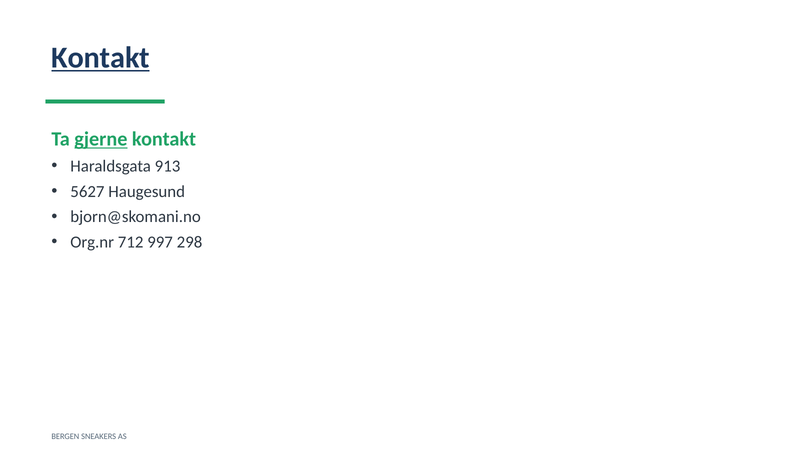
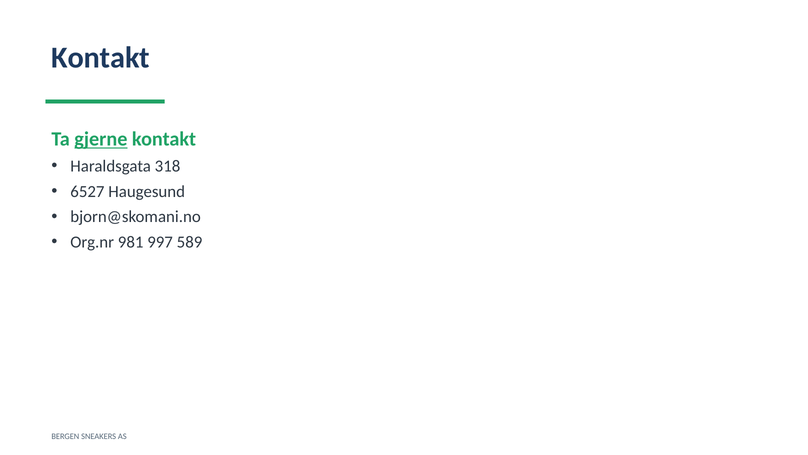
Kontakt at (101, 58) underline: present -> none
913: 913 -> 318
5627: 5627 -> 6527
712: 712 -> 981
298: 298 -> 589
